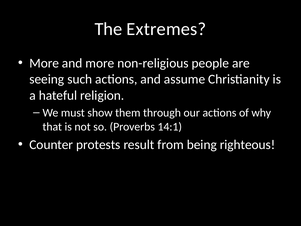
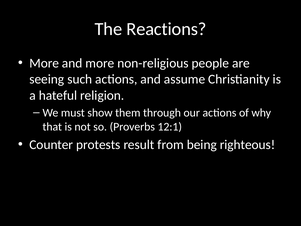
Extremes: Extremes -> Reactions
14:1: 14:1 -> 12:1
